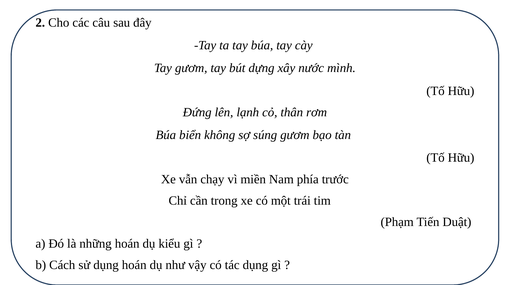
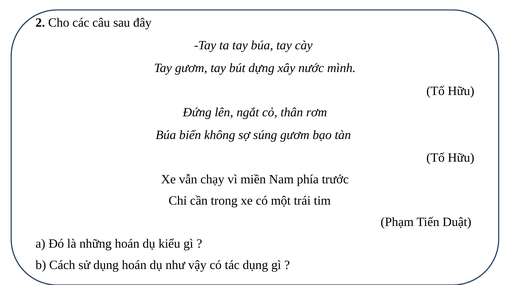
lạnh: lạnh -> ngắt
